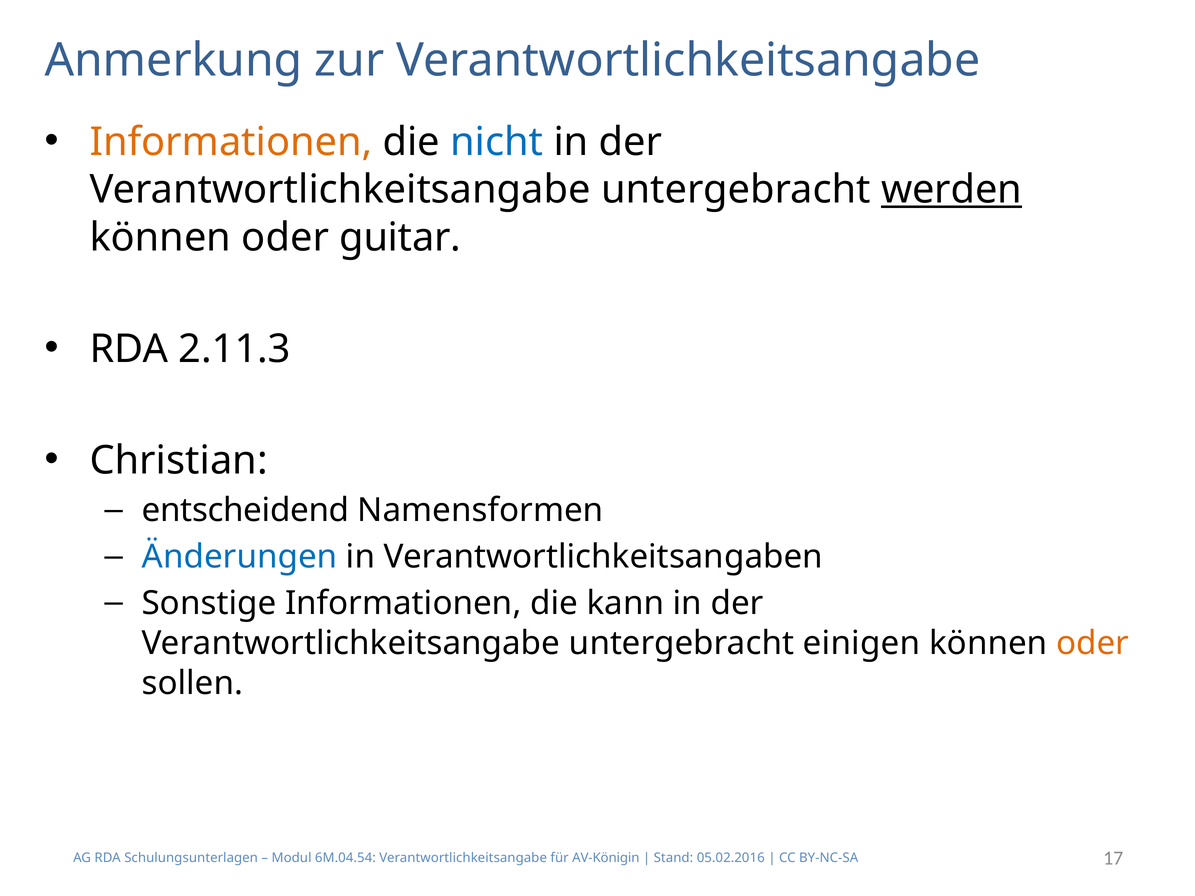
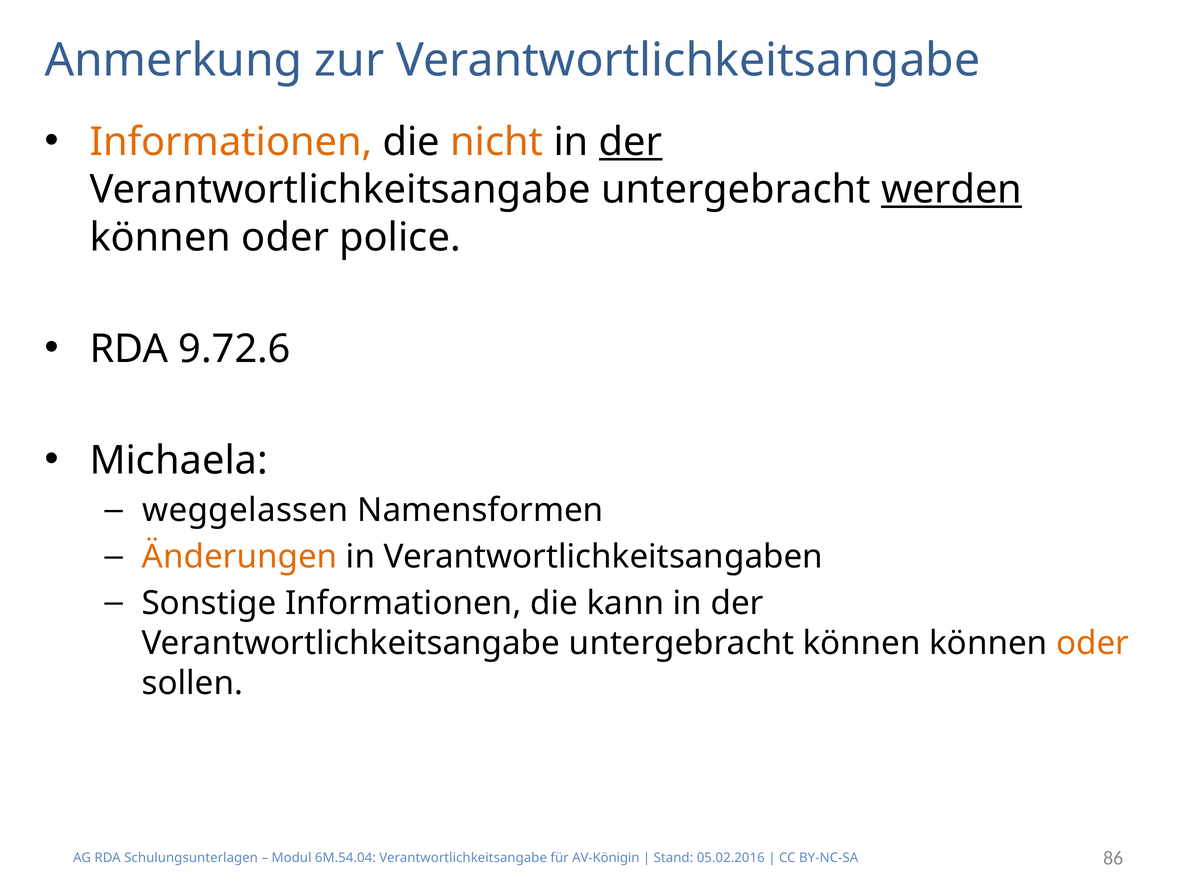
nicht colour: blue -> orange
der at (631, 142) underline: none -> present
guitar: guitar -> police
2.11.3: 2.11.3 -> 9.72.6
Christian: Christian -> Michaela
entscheidend: entscheidend -> weggelassen
Änderungen colour: blue -> orange
untergebracht einigen: einigen -> können
6M.04.54: 6M.04.54 -> 6M.54.04
17: 17 -> 86
